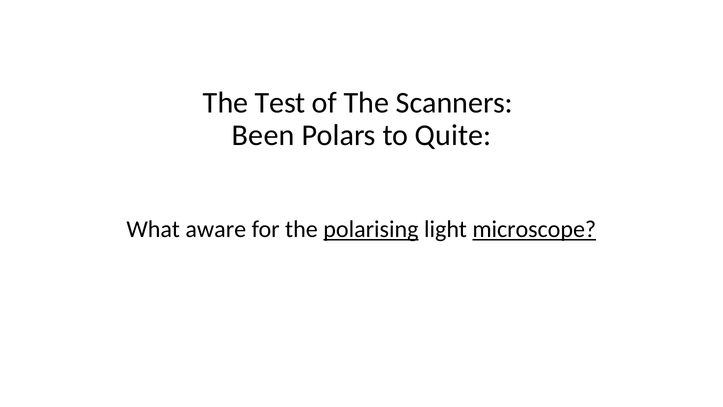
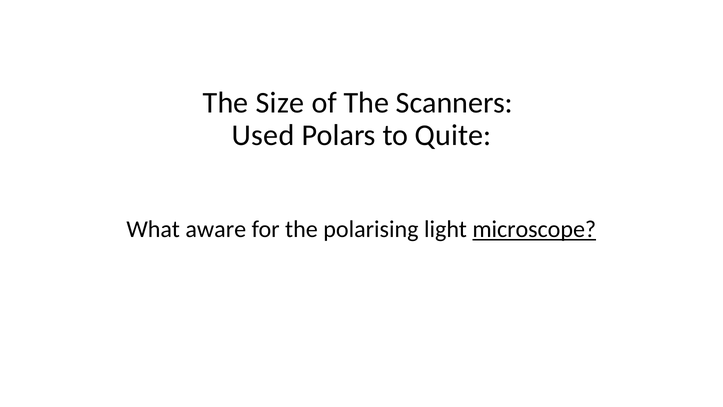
Test: Test -> Size
Been: Been -> Used
polarising underline: present -> none
